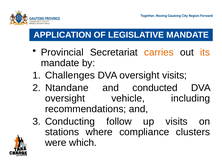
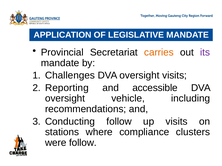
its colour: orange -> purple
Ntandane: Ntandane -> Reporting
conducted: conducted -> accessible
were which: which -> follow
